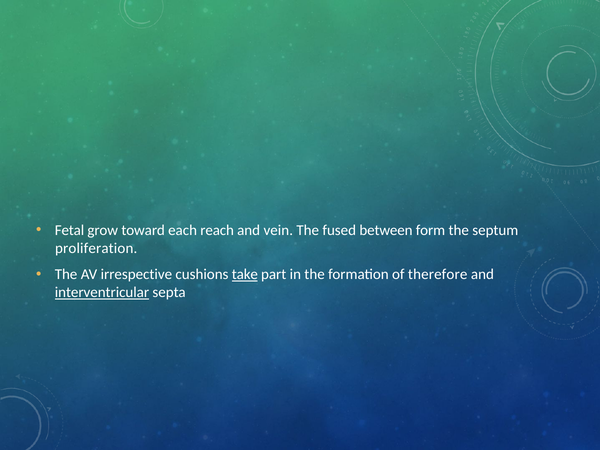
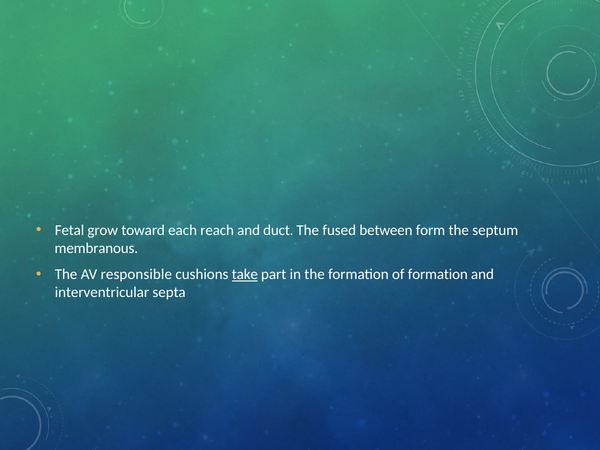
vein: vein -> duct
proliferation: proliferation -> membranous
irrespective: irrespective -> responsible
of therefore: therefore -> formation
interventricular underline: present -> none
